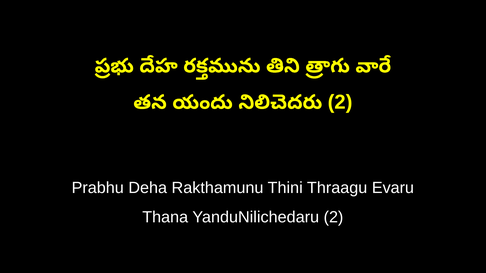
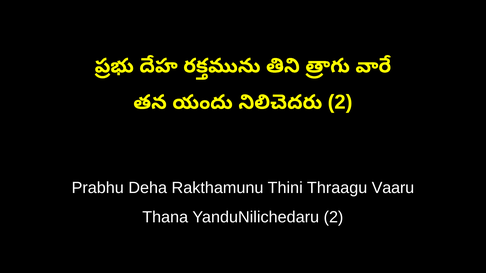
Evaru: Evaru -> Vaaru
